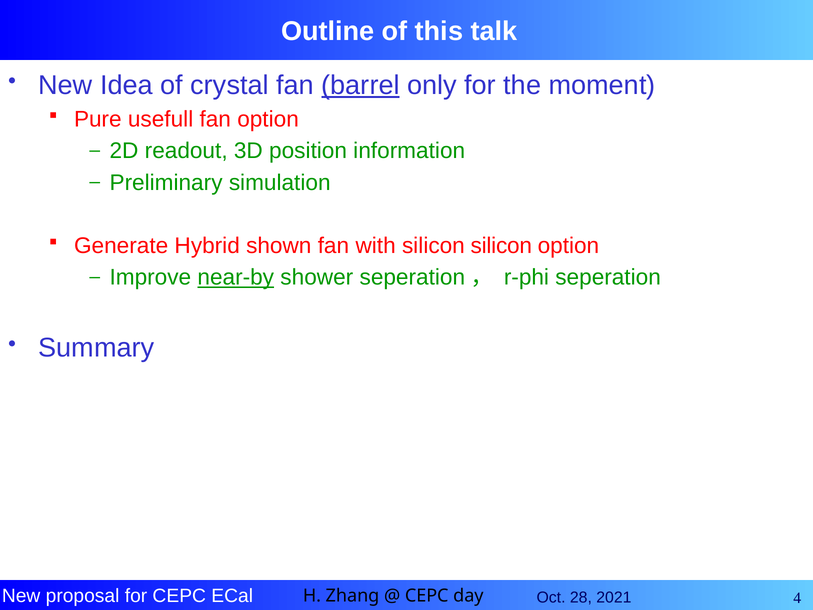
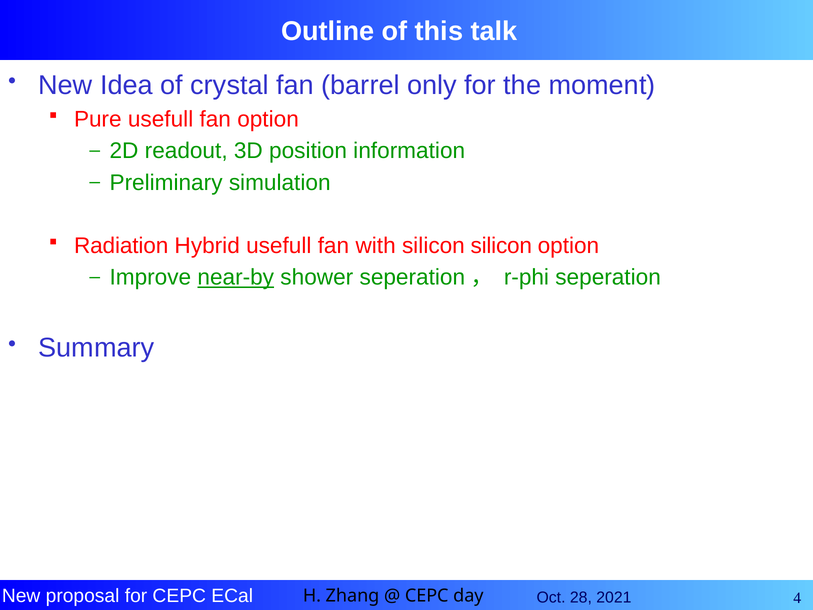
barrel underline: present -> none
Generate: Generate -> Radiation
Hybrid shown: shown -> usefull
